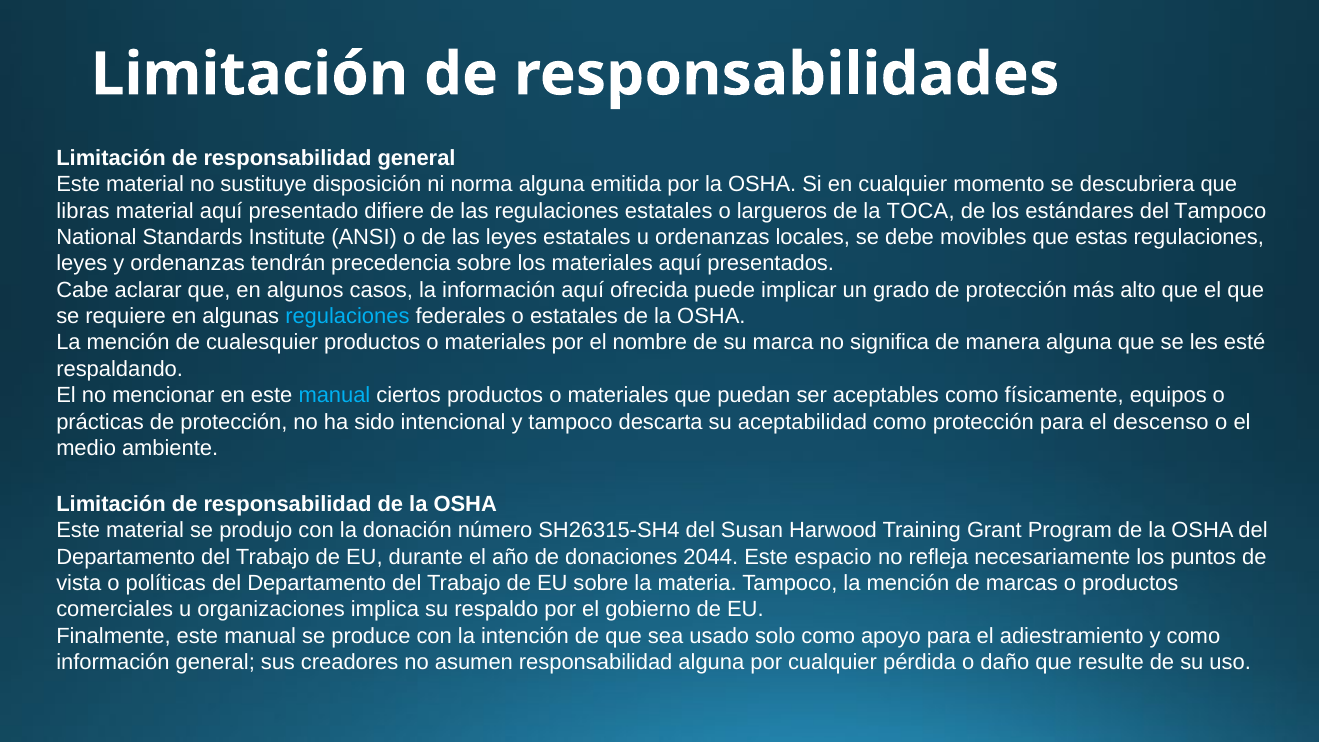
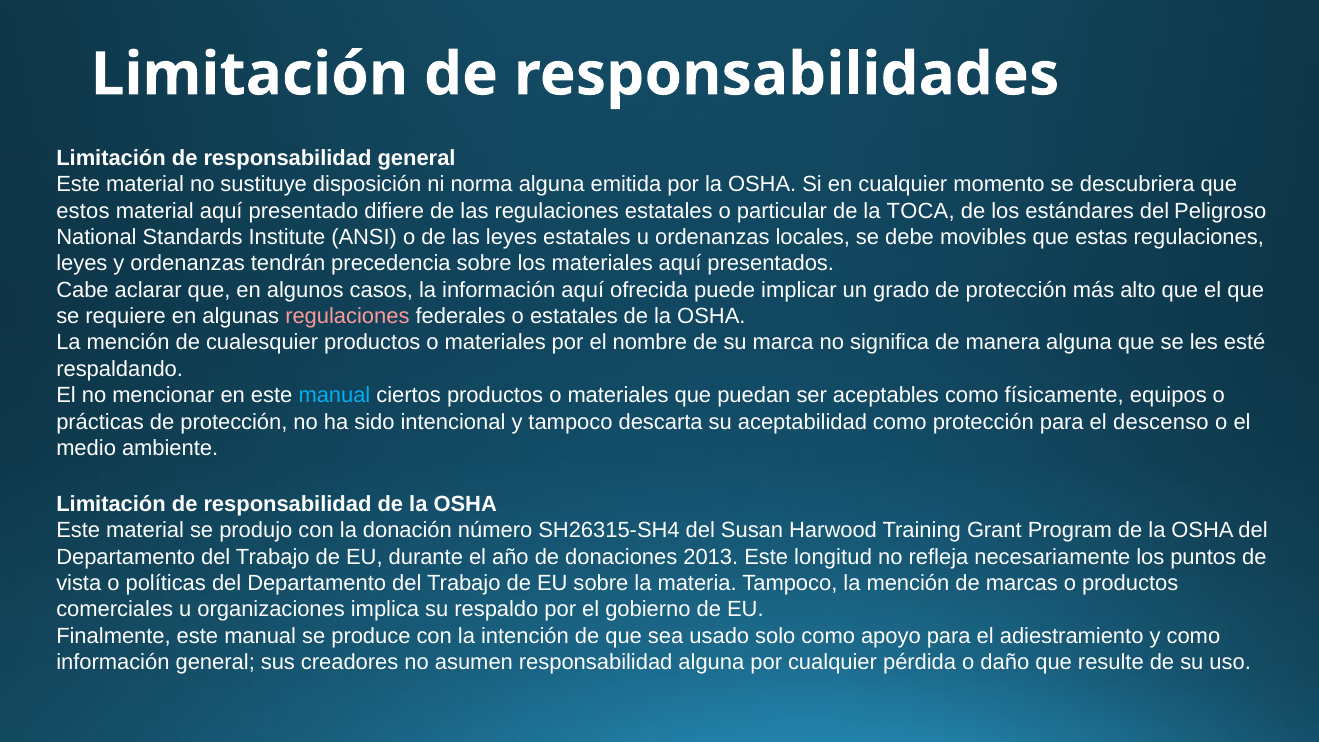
libras: libras -> estos
largueros: largueros -> particular
del Tampoco: Tampoco -> Peligroso
regulaciones at (347, 316) colour: light blue -> pink
2044: 2044 -> 2013
espacio: espacio -> longitud
